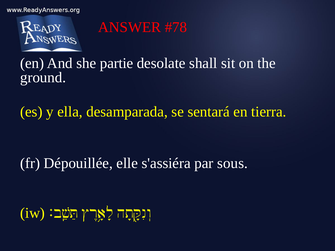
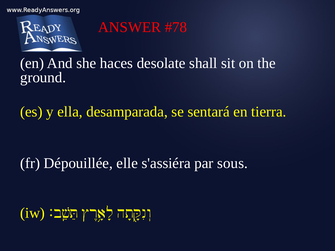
partie: partie -> haces
